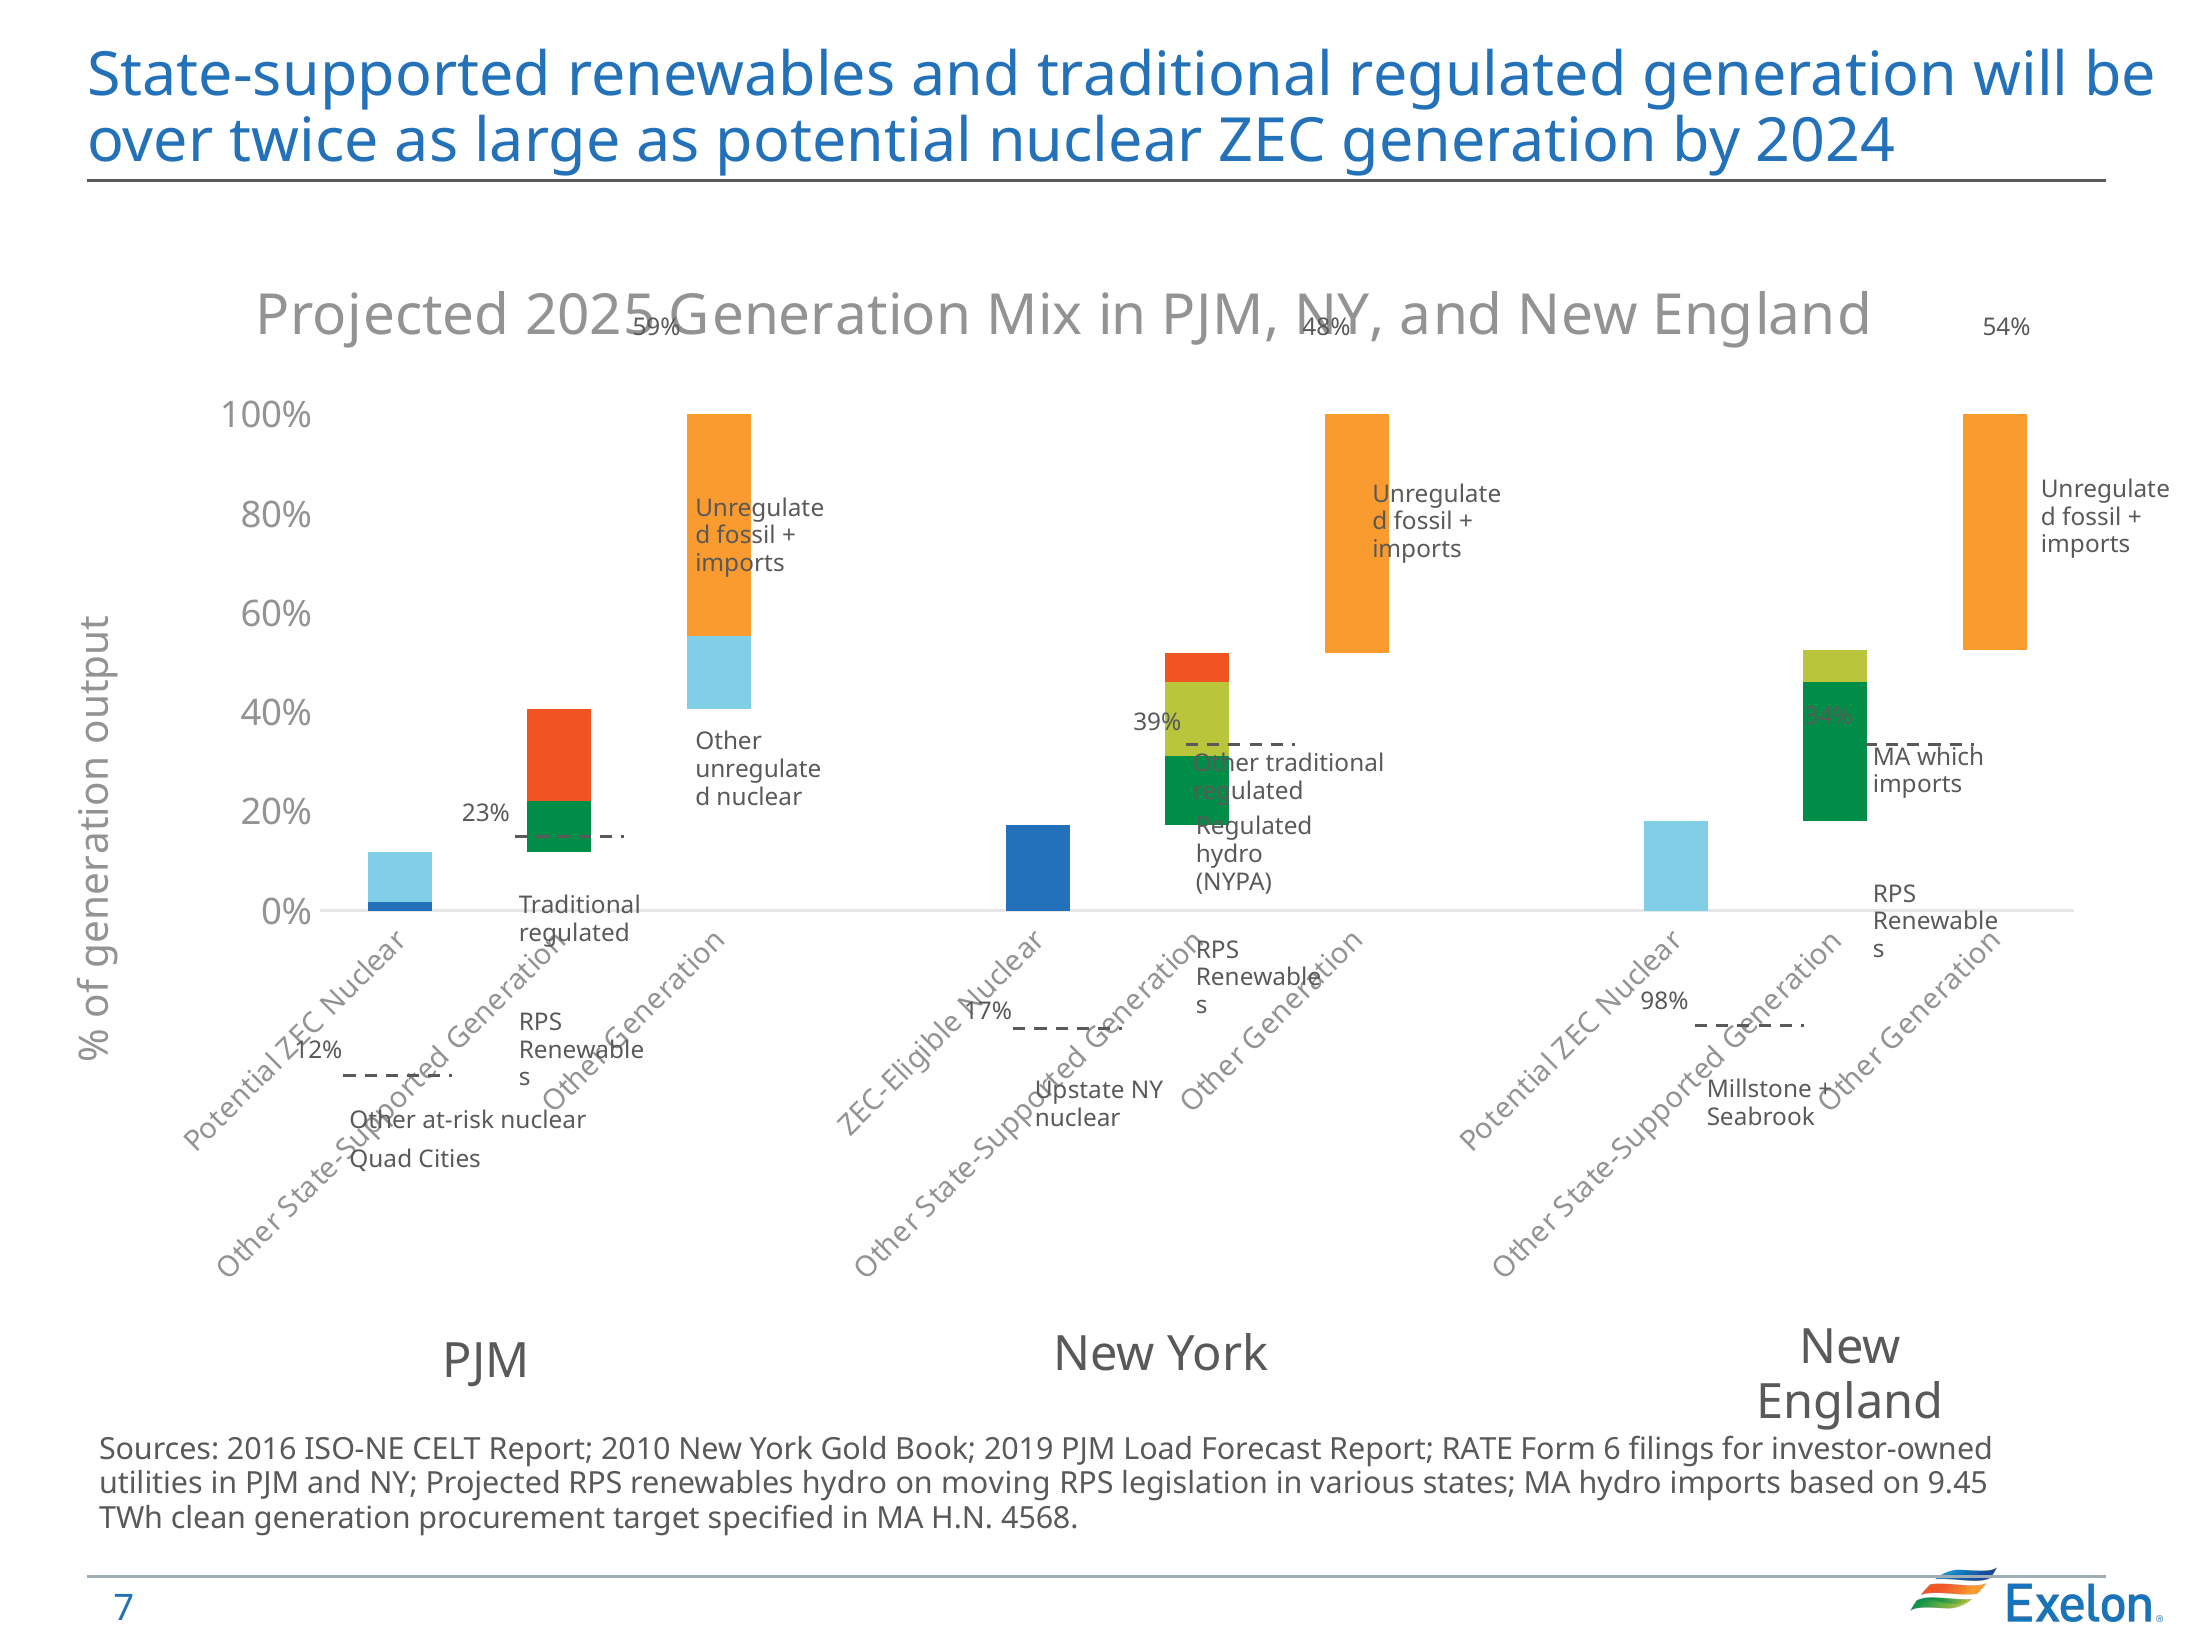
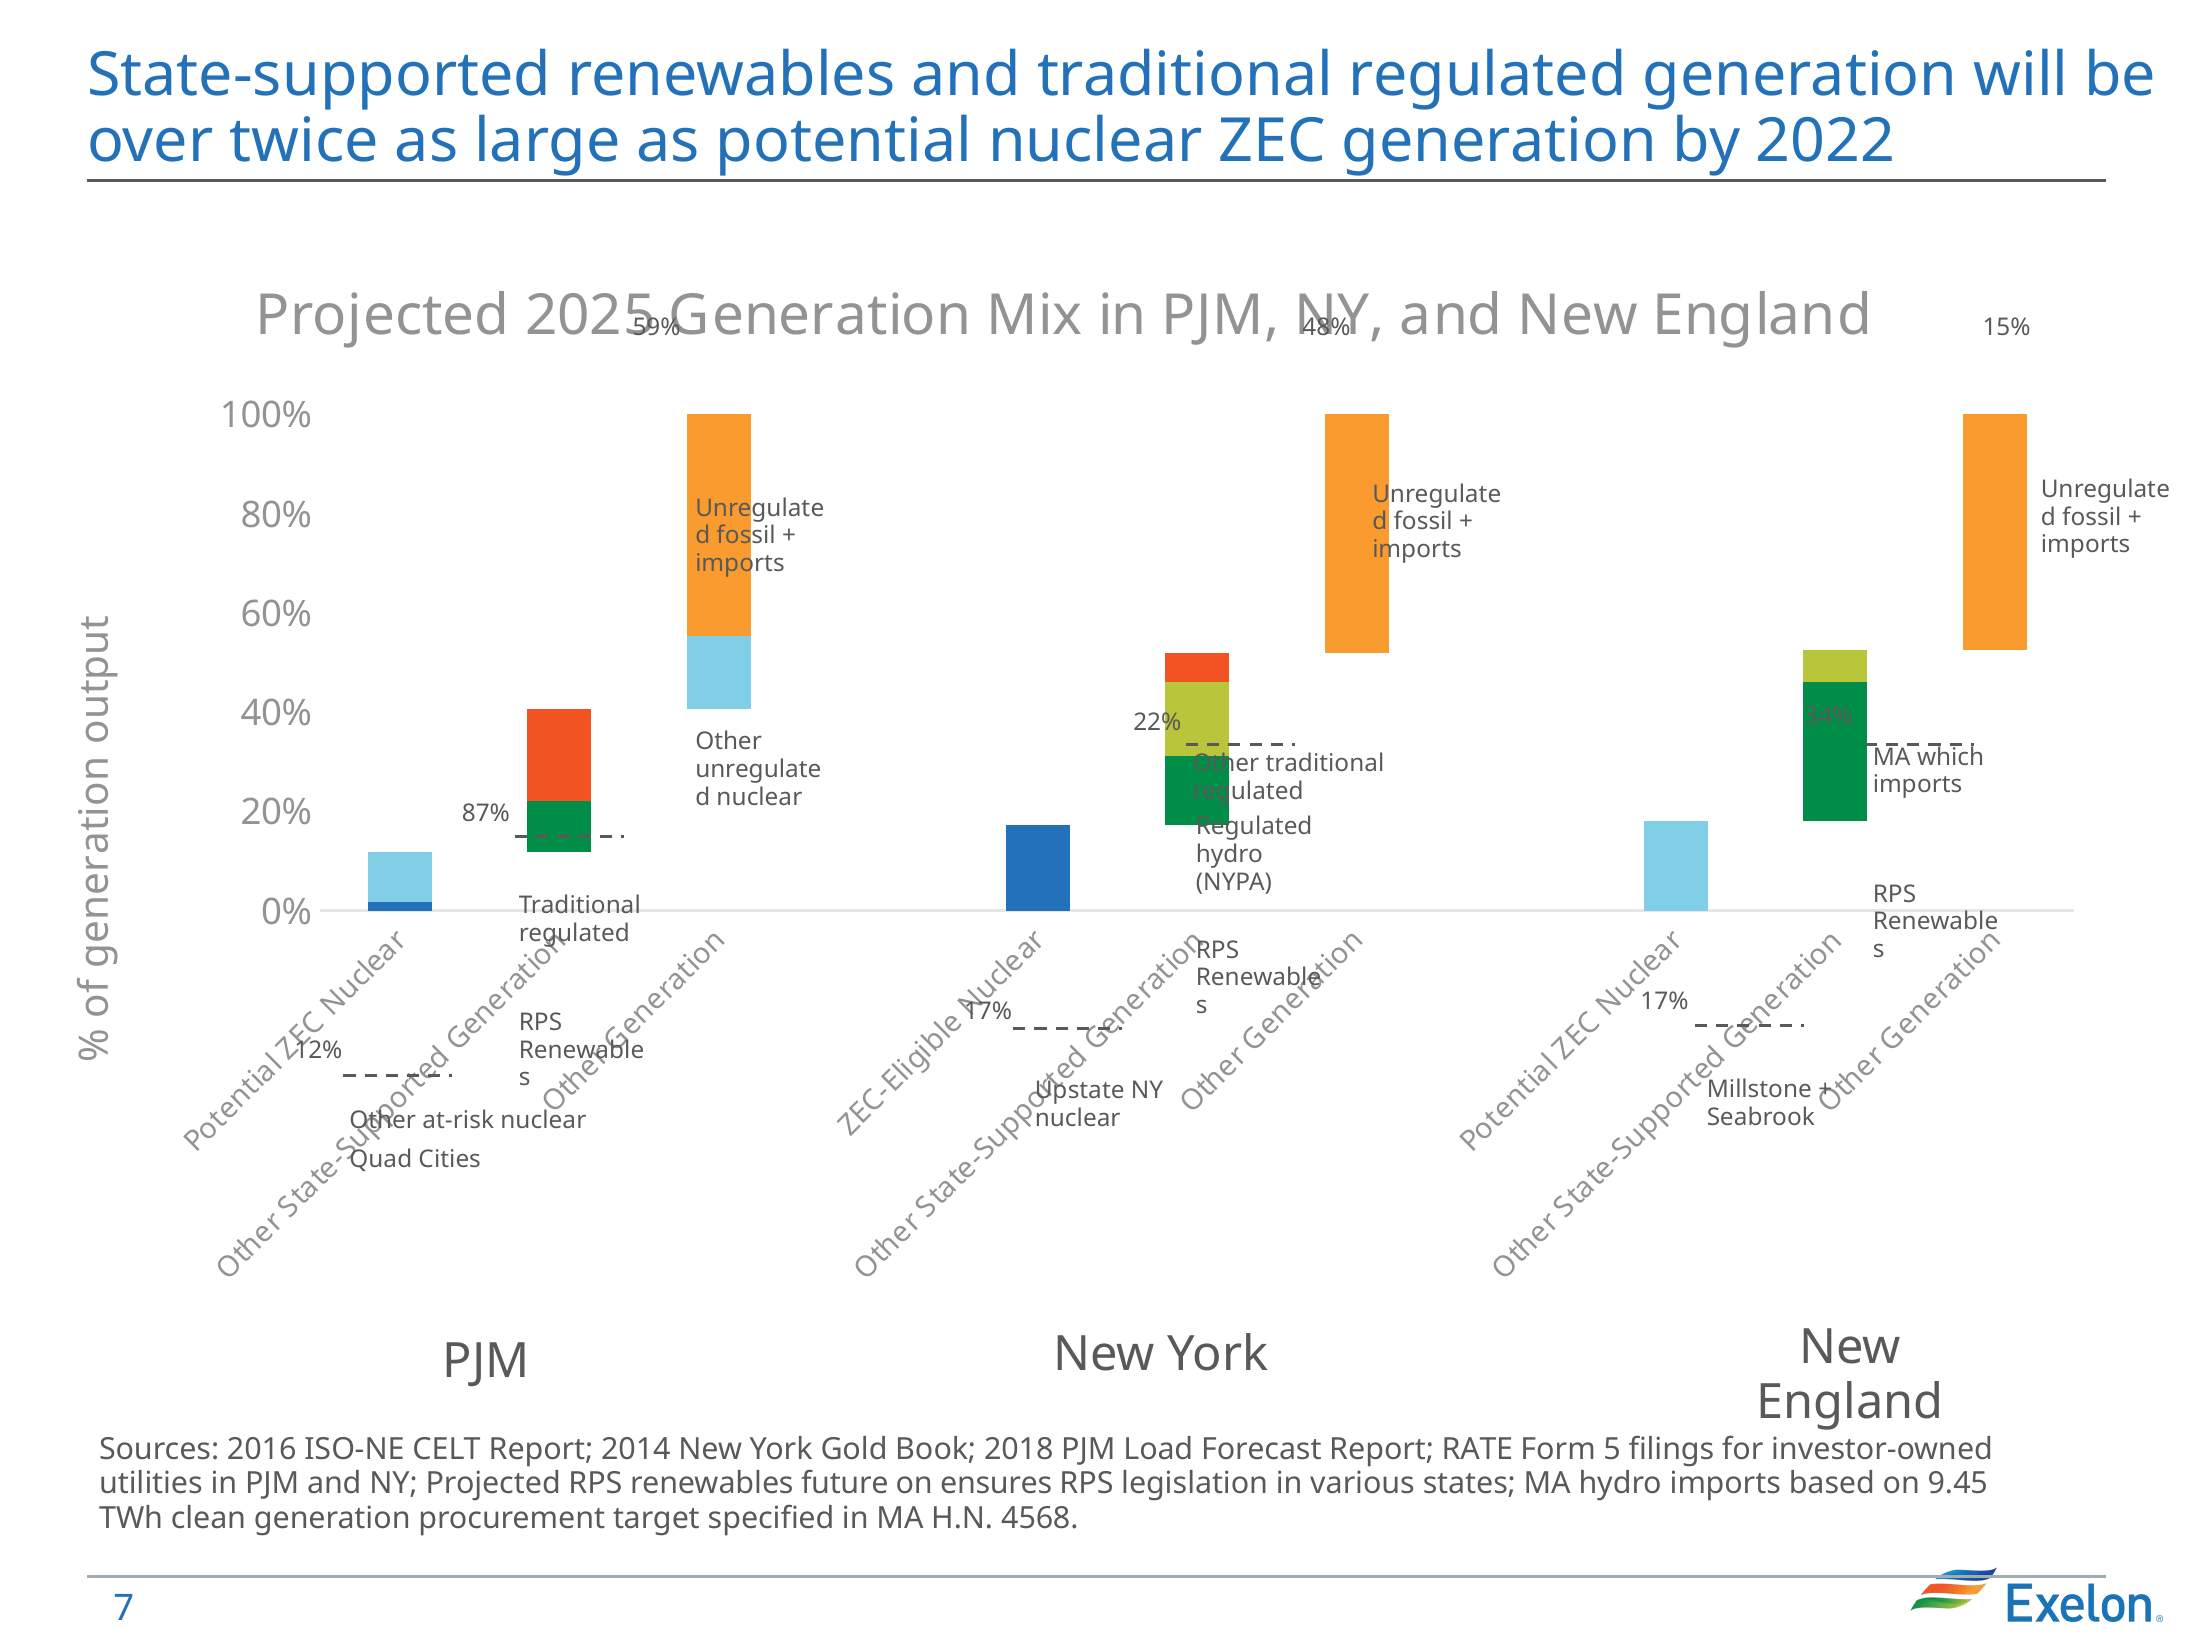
2024: 2024 -> 2022
54%: 54% -> 15%
39%: 39% -> 22%
23%: 23% -> 87%
98% at (1665, 1001): 98% -> 17%
2010: 2010 -> 2014
2019: 2019 -> 2018
6: 6 -> 5
renewables hydro: hydro -> future
moving: moving -> ensures
